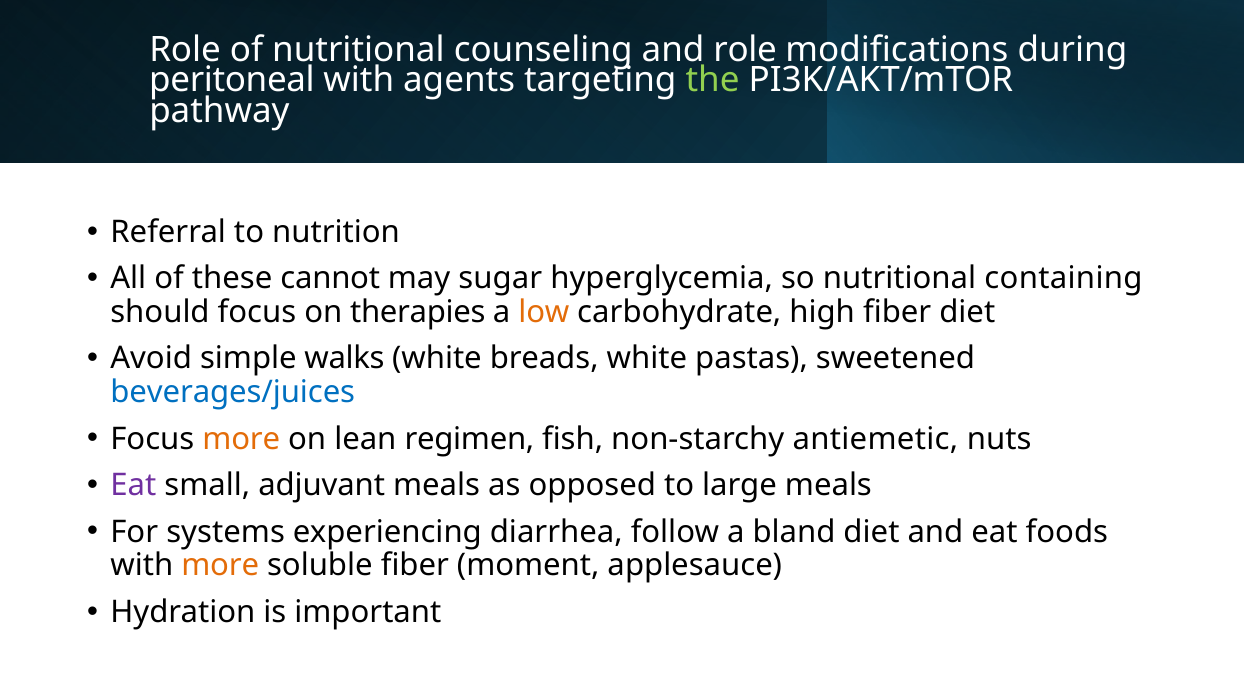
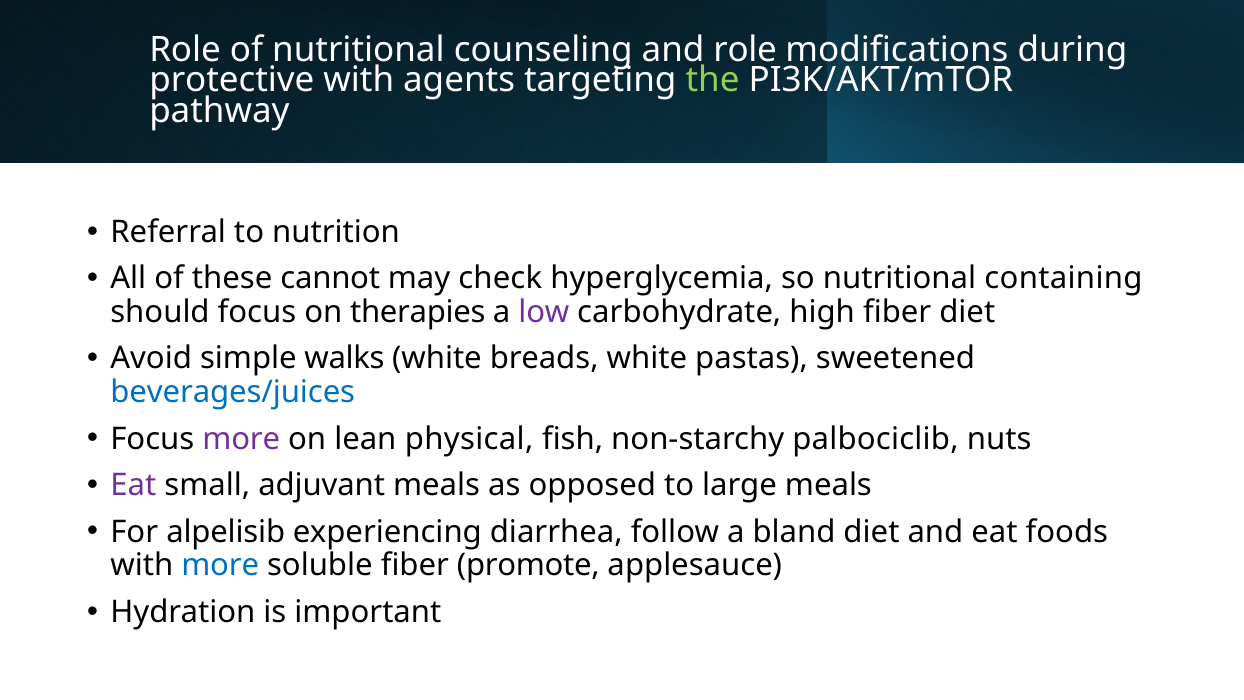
peritoneal: peritoneal -> protective
sugar: sugar -> check
low colour: orange -> purple
more at (241, 439) colour: orange -> purple
regimen: regimen -> physical
antiemetic: antiemetic -> palbociclib
systems: systems -> alpelisib
more at (220, 565) colour: orange -> blue
moment: moment -> promote
